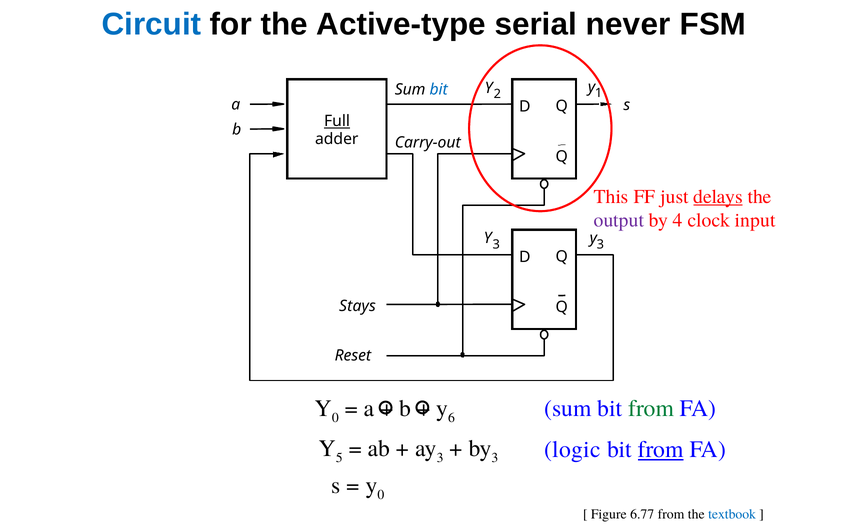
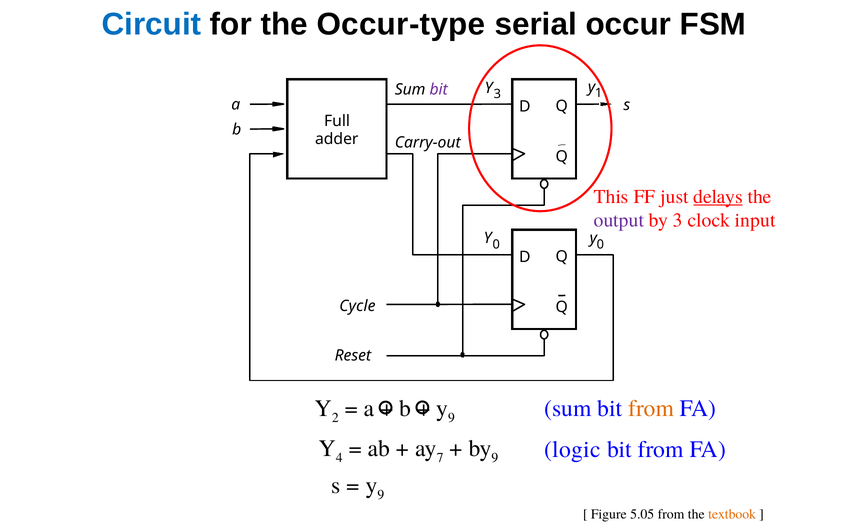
Active-type: Active-type -> Occur-type
never: never -> occur
Y 2: 2 -> 3
bit at (439, 90) colour: blue -> purple
Full underline: present -> none
by 4: 4 -> 3
3 at (496, 244): 3 -> 0
3 at (600, 244): 3 -> 0
Stays: Stays -> Cycle
0 at (335, 417): 0 -> 2
6 at (452, 417): 6 -> 9
from at (651, 408) colour: green -> orange
5: 5 -> 4
3 at (440, 457): 3 -> 7
by 3: 3 -> 9
from at (661, 449) underline: present -> none
0 at (381, 494): 0 -> 9
6.77: 6.77 -> 5.05
textbook colour: blue -> orange
